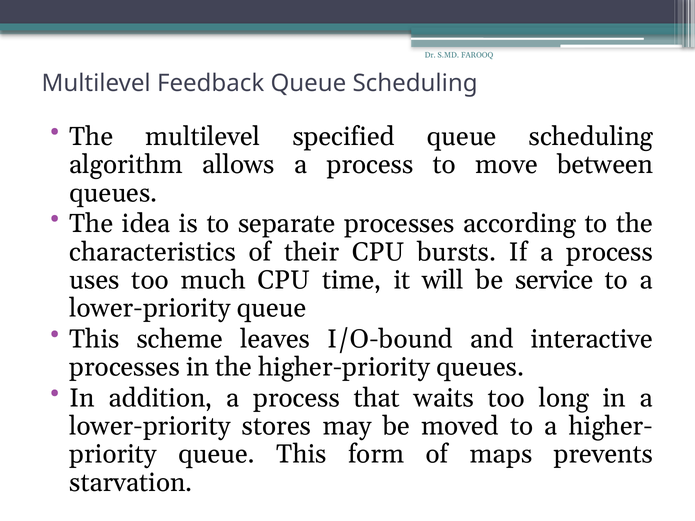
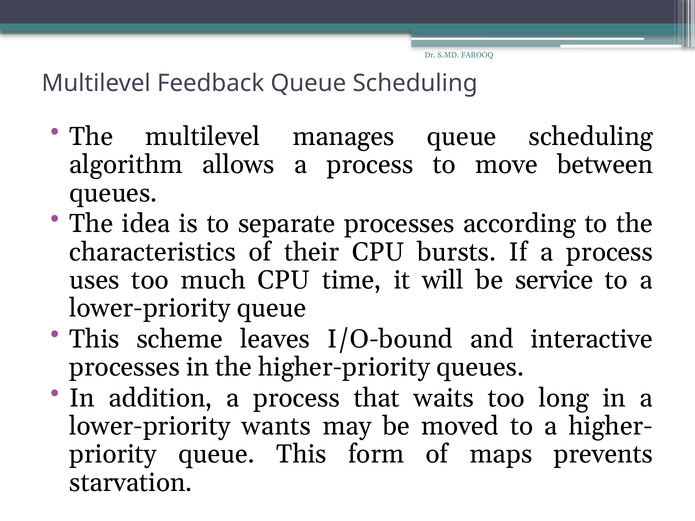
specified: specified -> manages
stores: stores -> wants
